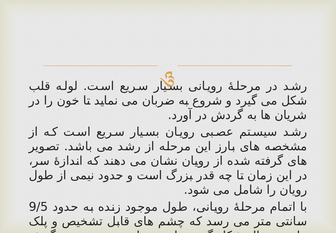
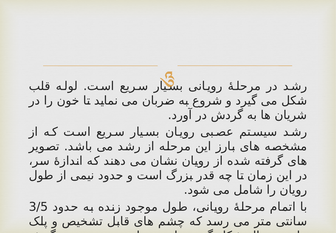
9/5: 9/5 -> 3/5
